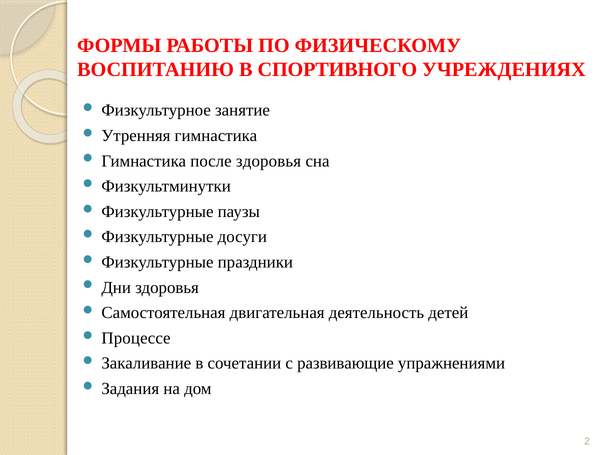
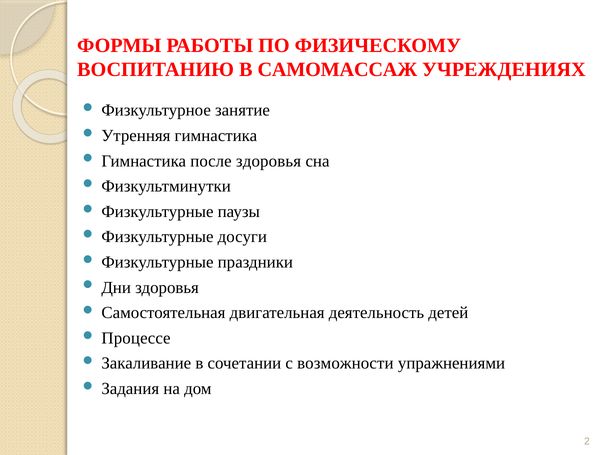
СПОРТИВНОГО: СПОРТИВНОГО -> САМОМАССАЖ
развивающие: развивающие -> возможности
